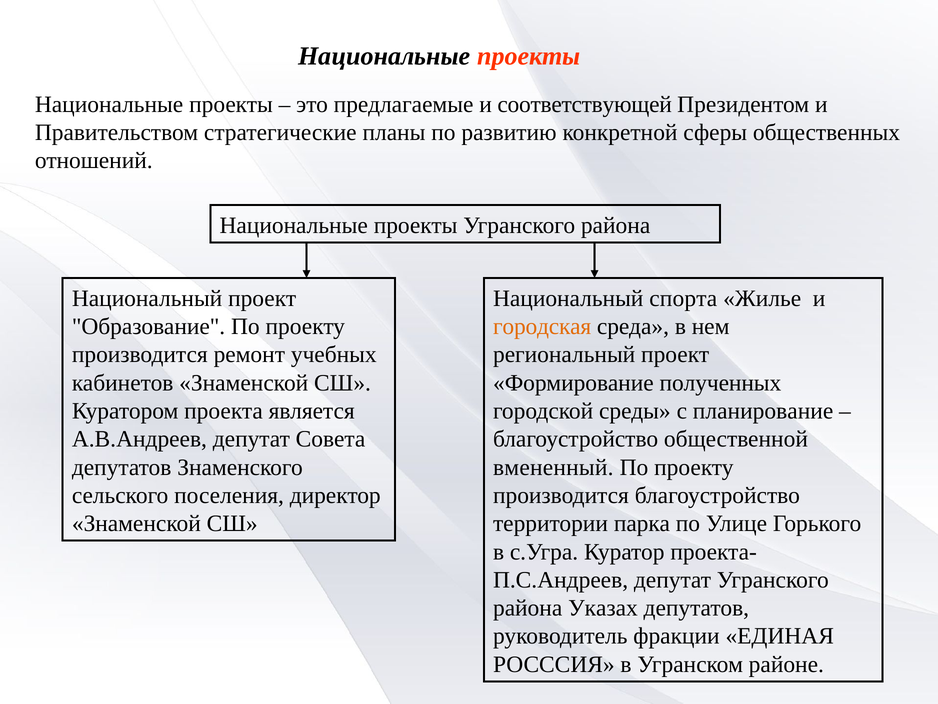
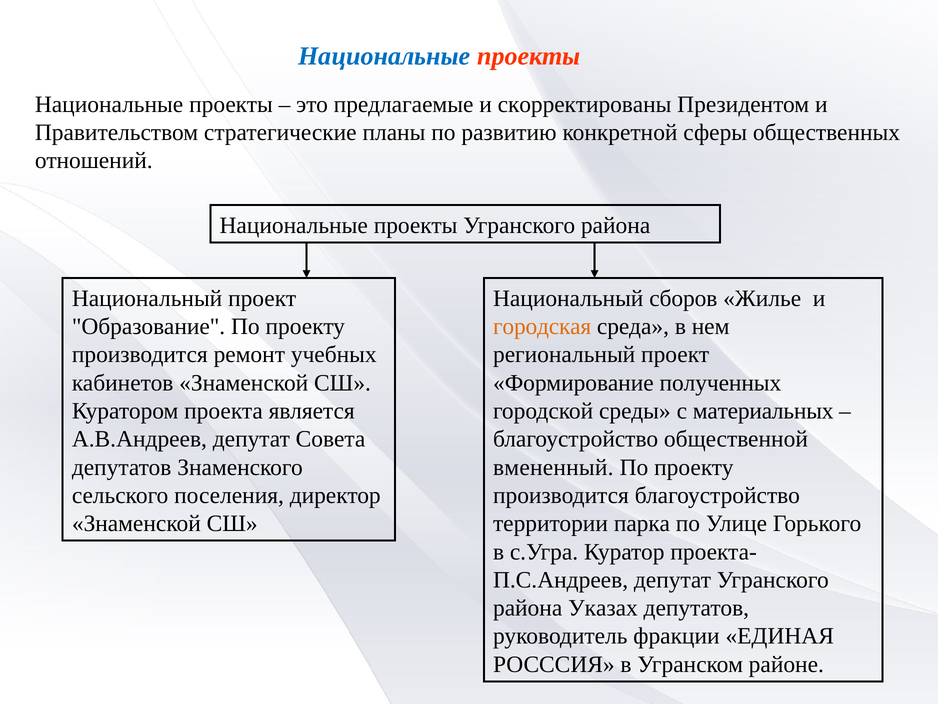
Национальные at (384, 56) colour: black -> blue
соответствующей: соответствующей -> скорректированы
спорта: спорта -> сборов
планирование: планирование -> материальных
